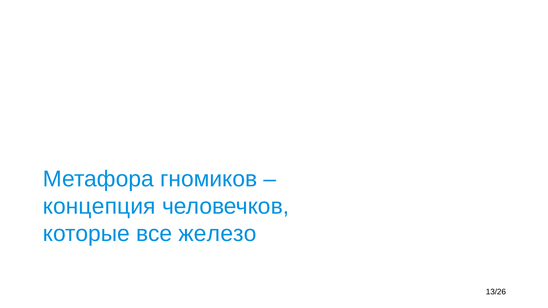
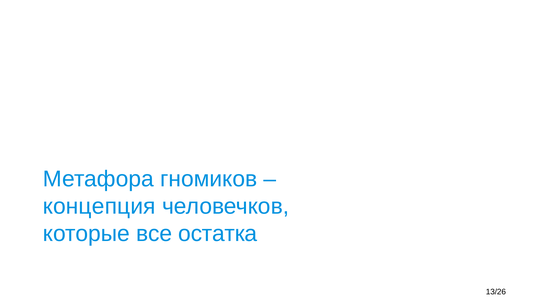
железо: железо -> остатка
